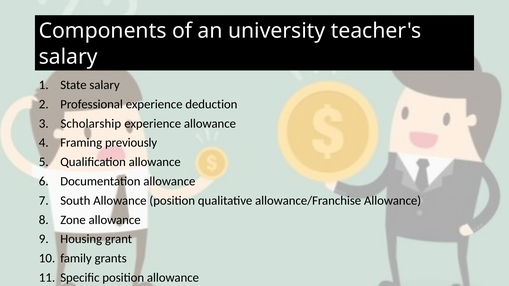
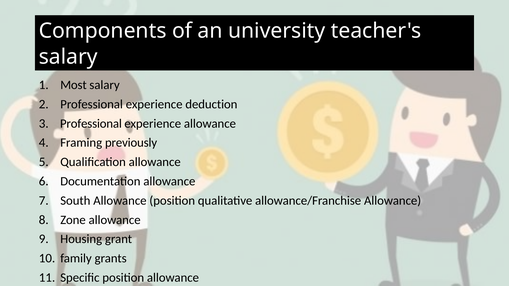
State: State -> Most
Scholarship at (91, 124): Scholarship -> Professional
